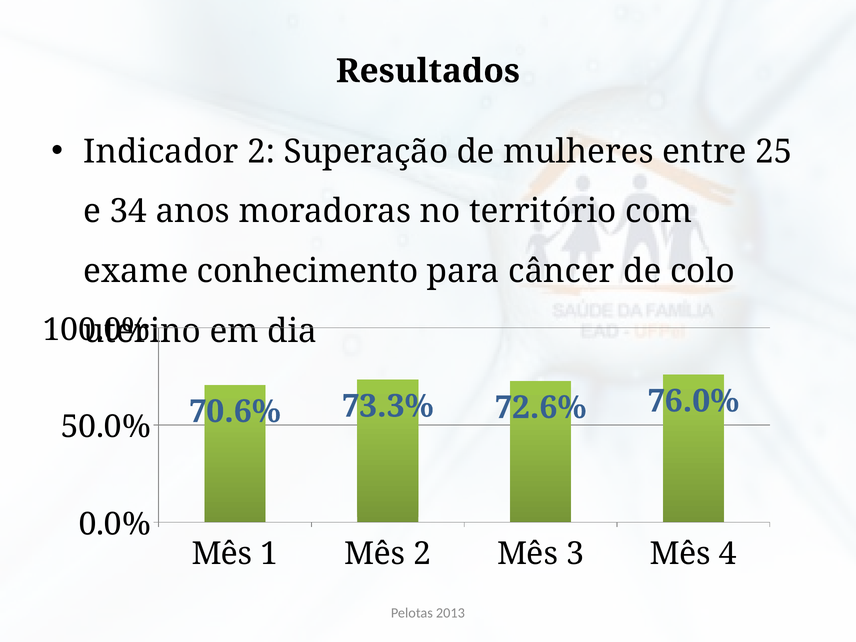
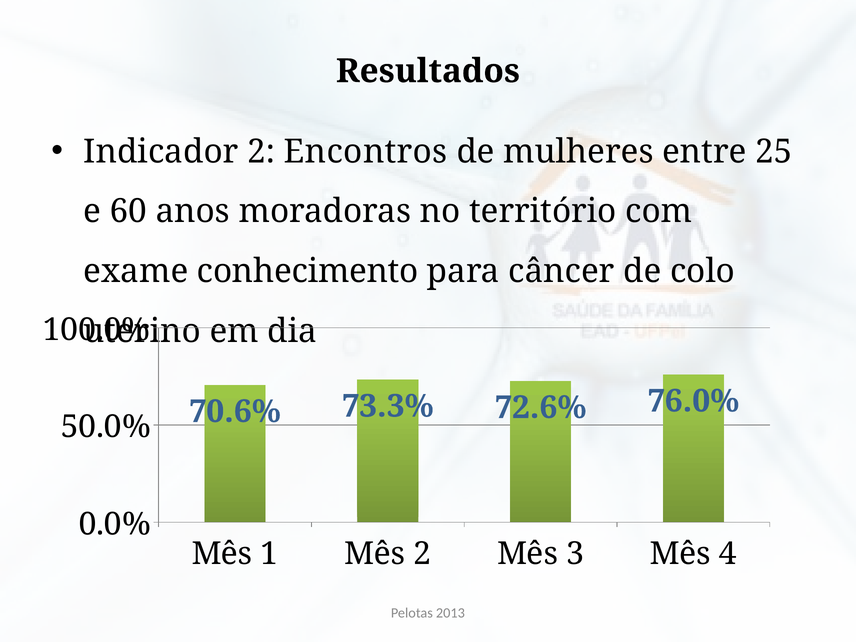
Superação: Superação -> Encontros
34: 34 -> 60
